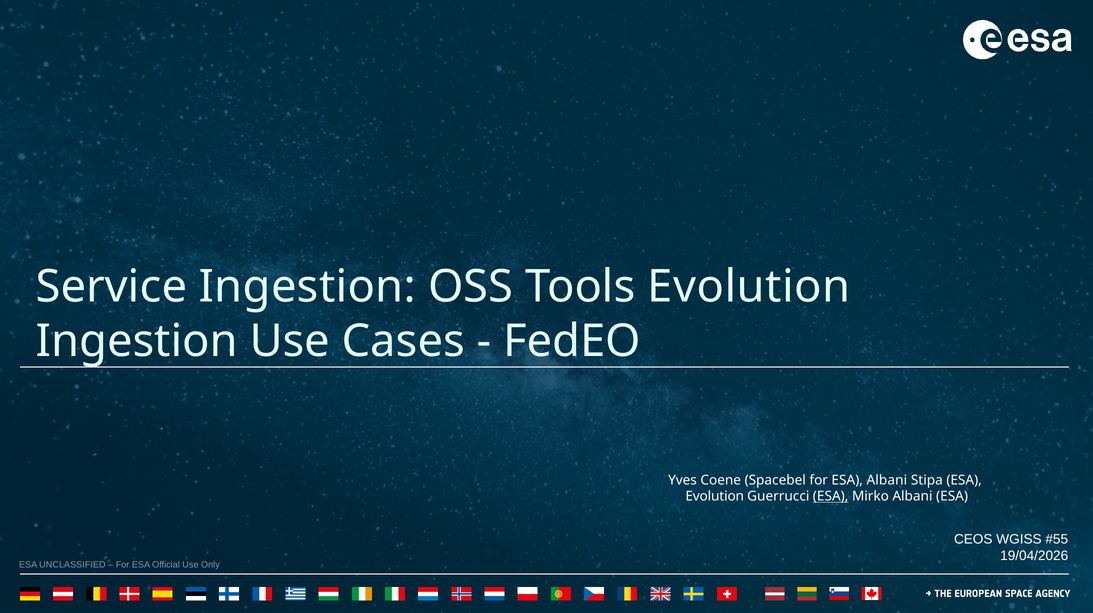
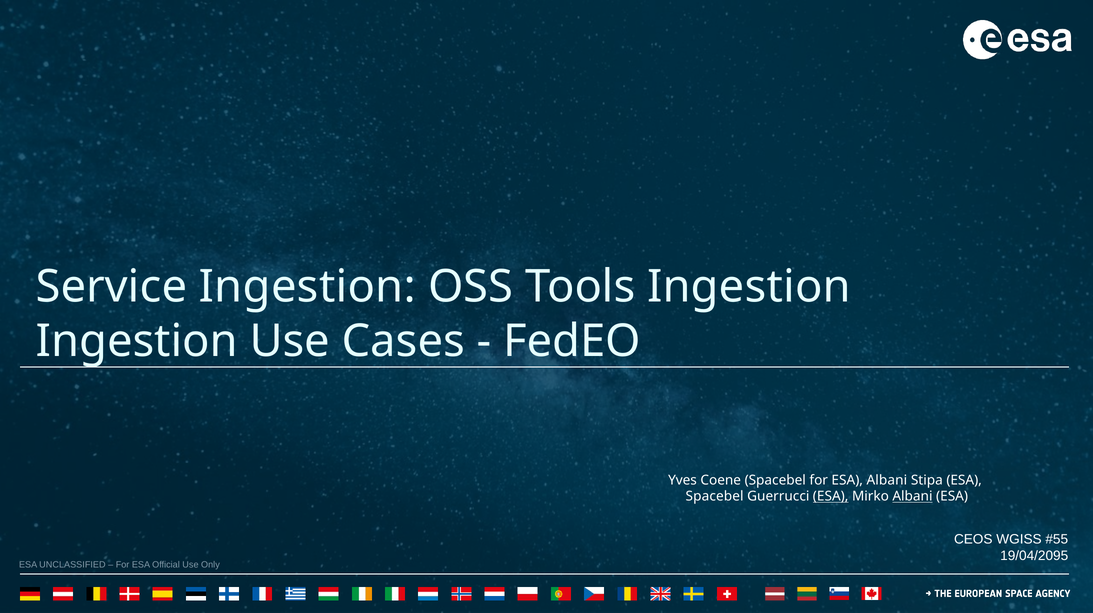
Tools Evolution: Evolution -> Ingestion
Evolution at (715, 497): Evolution -> Spacebel
Albani at (912, 497) underline: none -> present
19/04/2026: 19/04/2026 -> 19/04/2095
